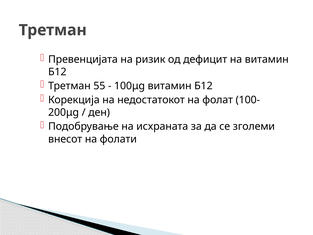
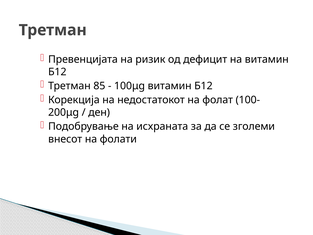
55: 55 -> 85
